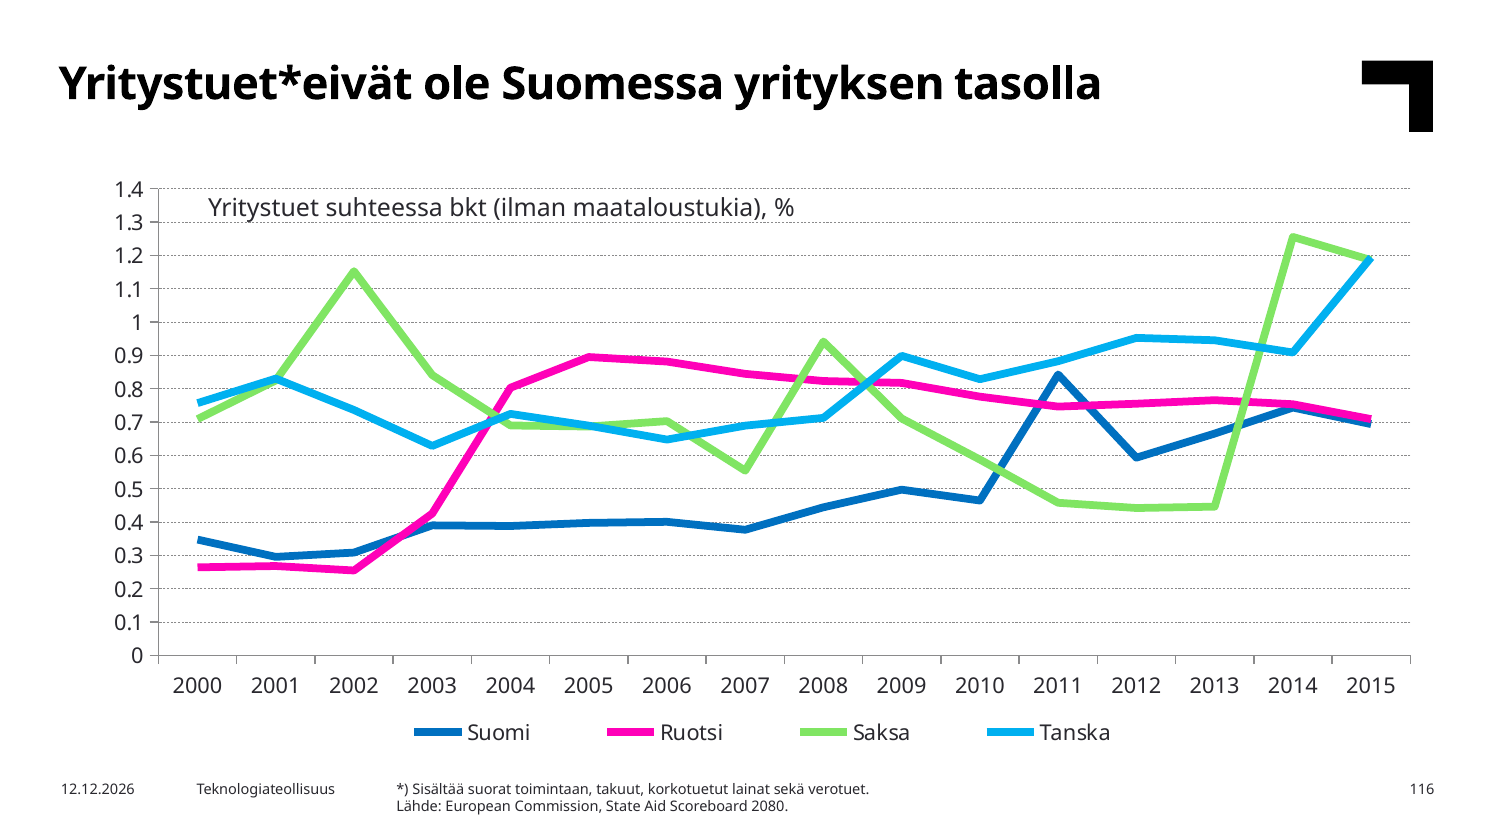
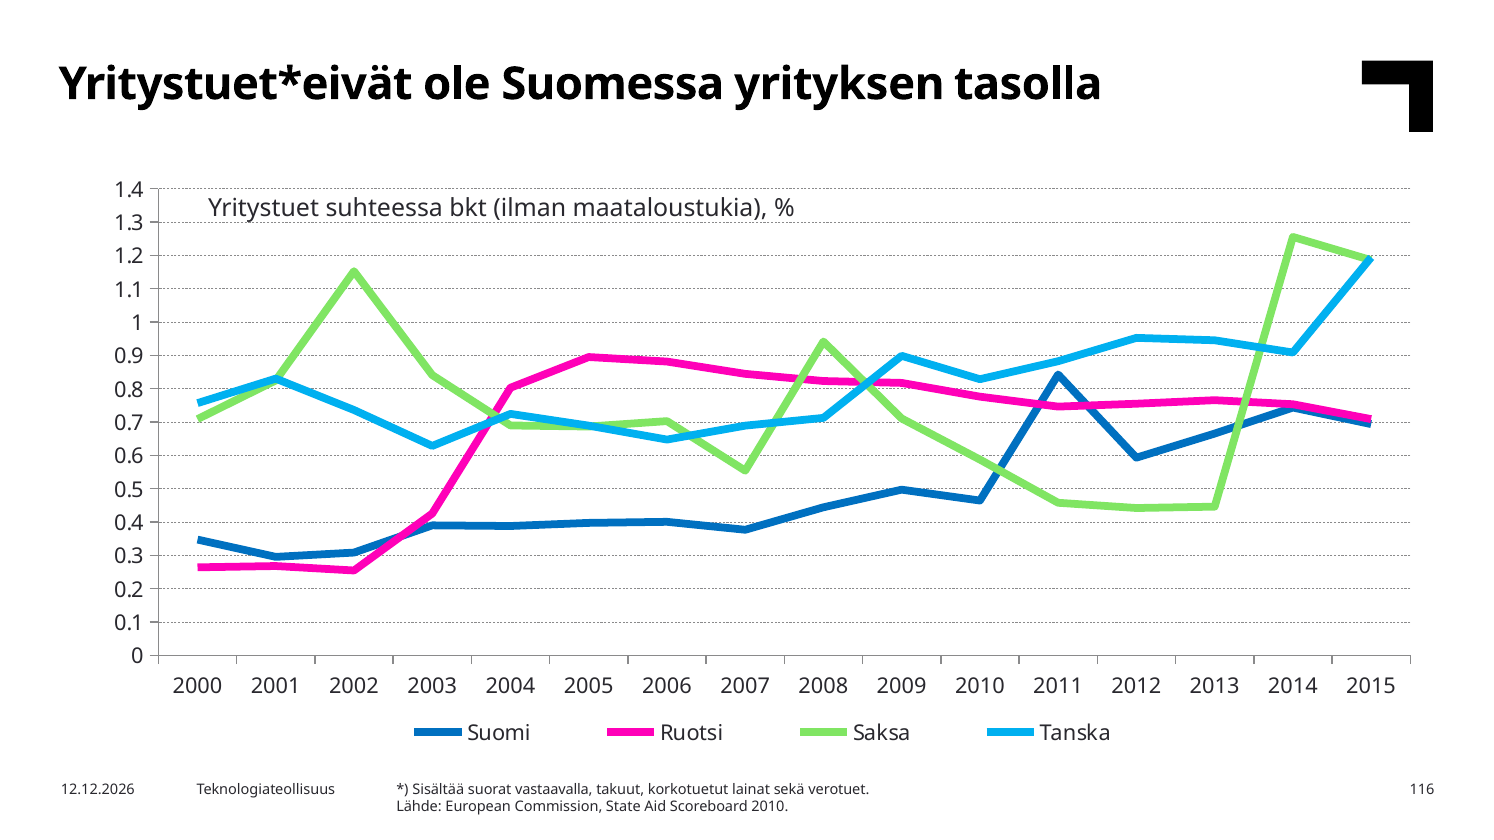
toimintaan: toimintaan -> vastaavalla
Scoreboard 2080: 2080 -> 2010
